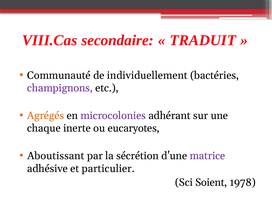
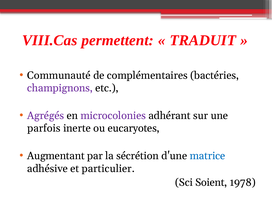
secondaire: secondaire -> permettent
individuellement: individuellement -> complémentaires
Agrégés colour: orange -> purple
chaque: chaque -> parfois
Aboutissant: Aboutissant -> Augmentant
matrice colour: purple -> blue
